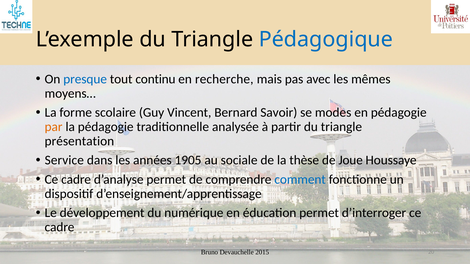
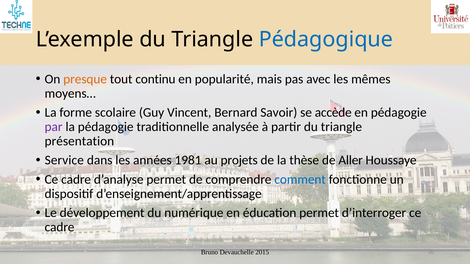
presque colour: blue -> orange
recherche: recherche -> popularité
modes: modes -> accède
par colour: orange -> purple
1905: 1905 -> 1981
sociale: sociale -> projets
Joue: Joue -> Aller
